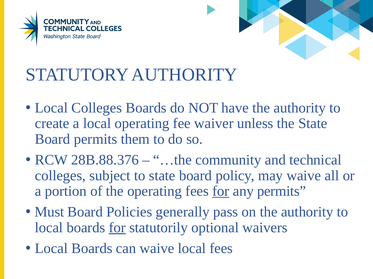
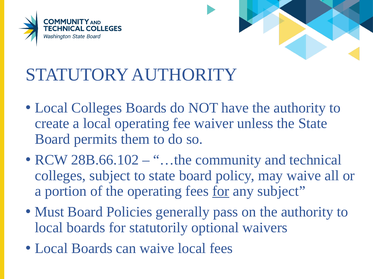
28B.88.376: 28B.88.376 -> 28B.66.102
any permits: permits -> subject
for at (117, 228) underline: present -> none
